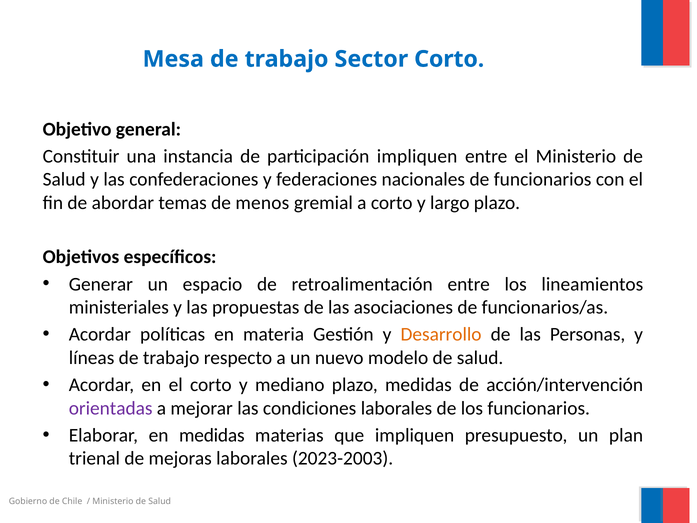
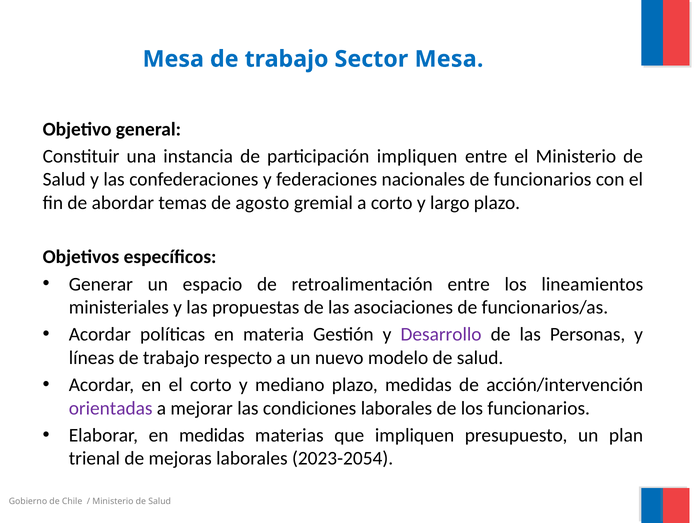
Sector Corto: Corto -> Mesa
menos: menos -> agosto
Desarrollo colour: orange -> purple
2023-2003: 2023-2003 -> 2023-2054
